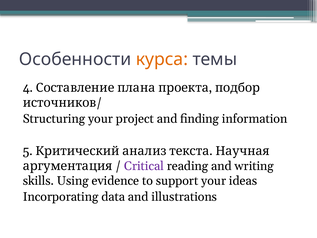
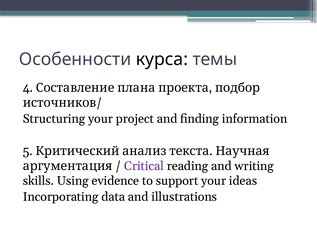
курса colour: orange -> black
